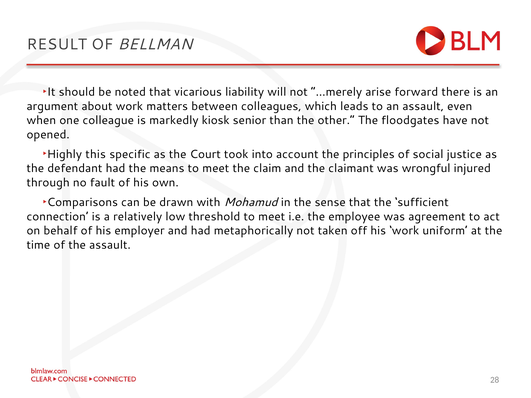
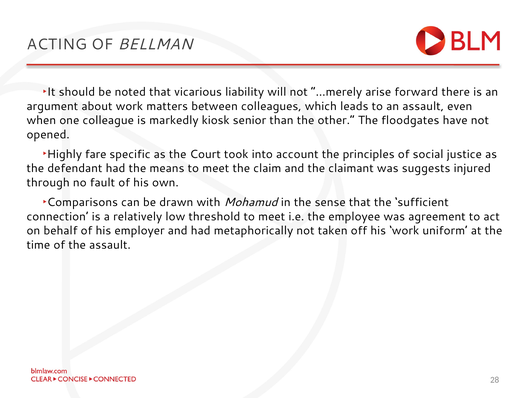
RESULT: RESULT -> ACTING
this: this -> fare
wrongful: wrongful -> suggests
